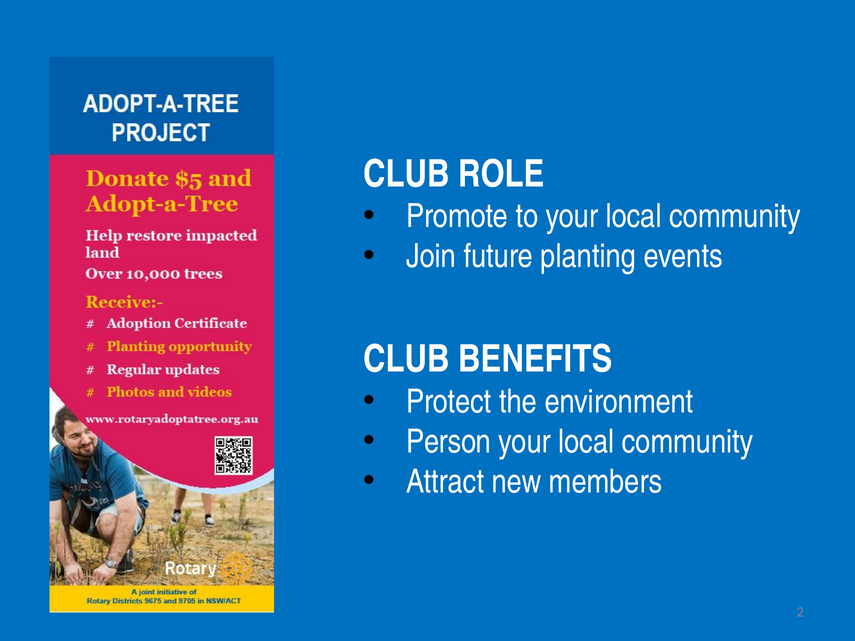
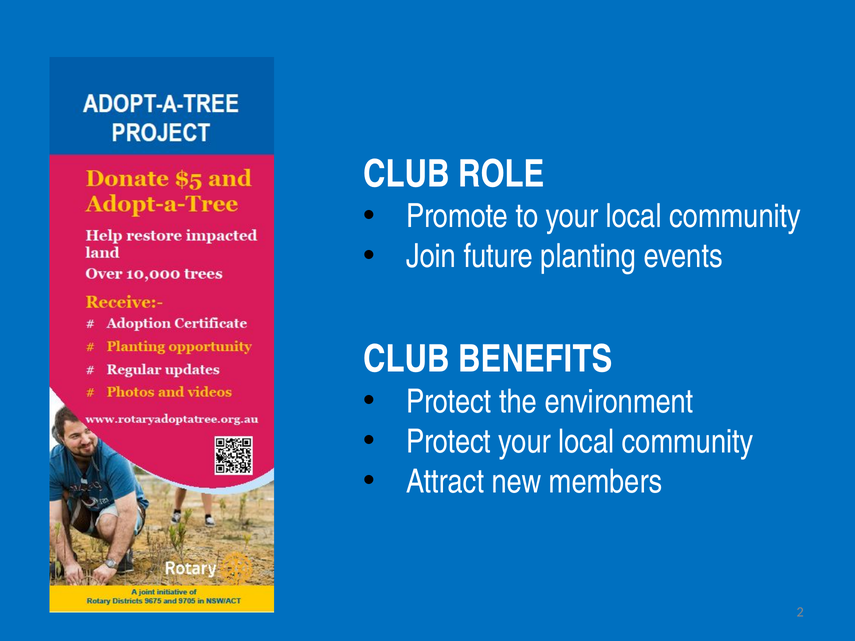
Person at (449, 442): Person -> Protect
